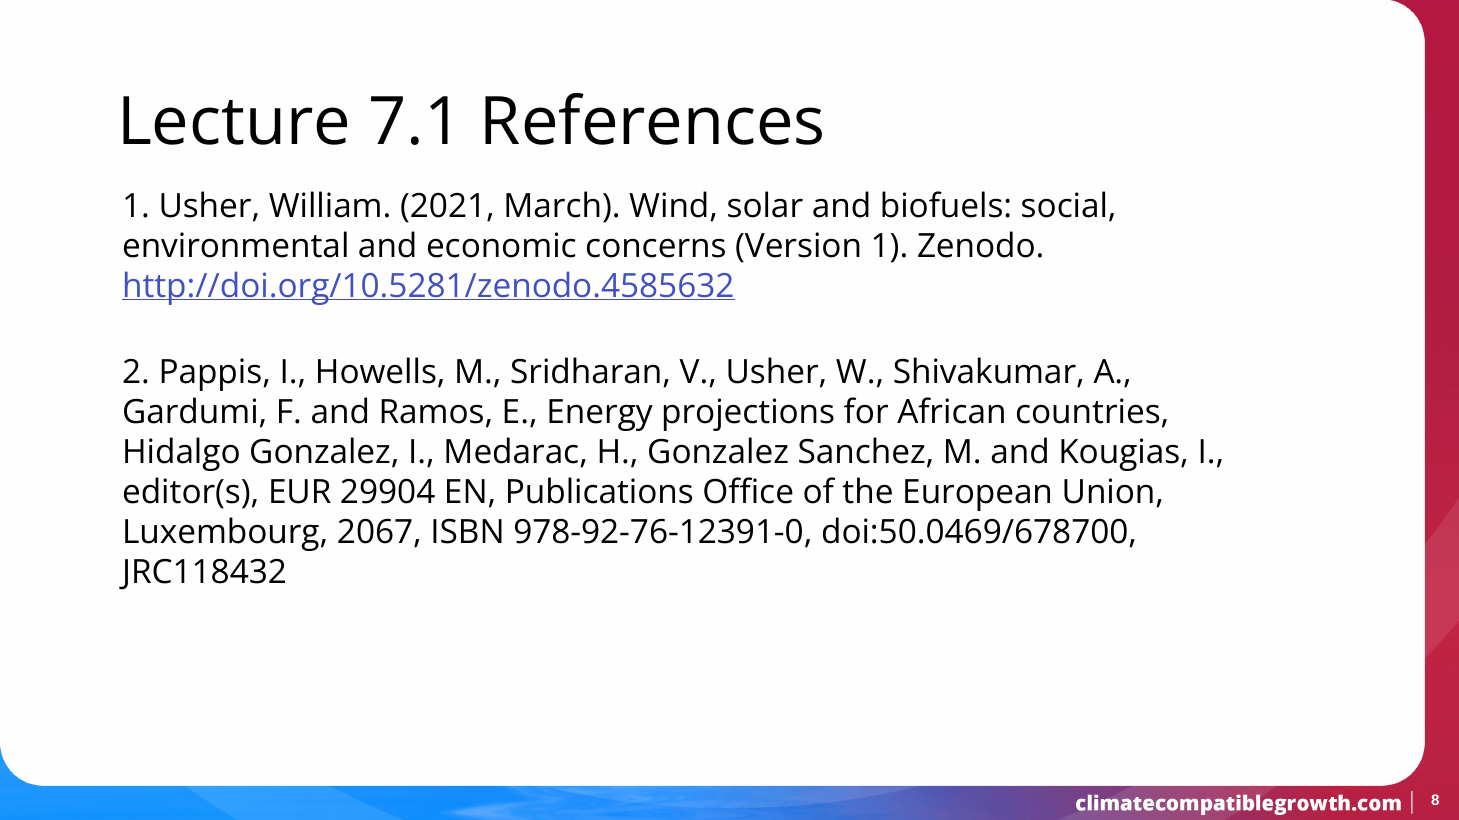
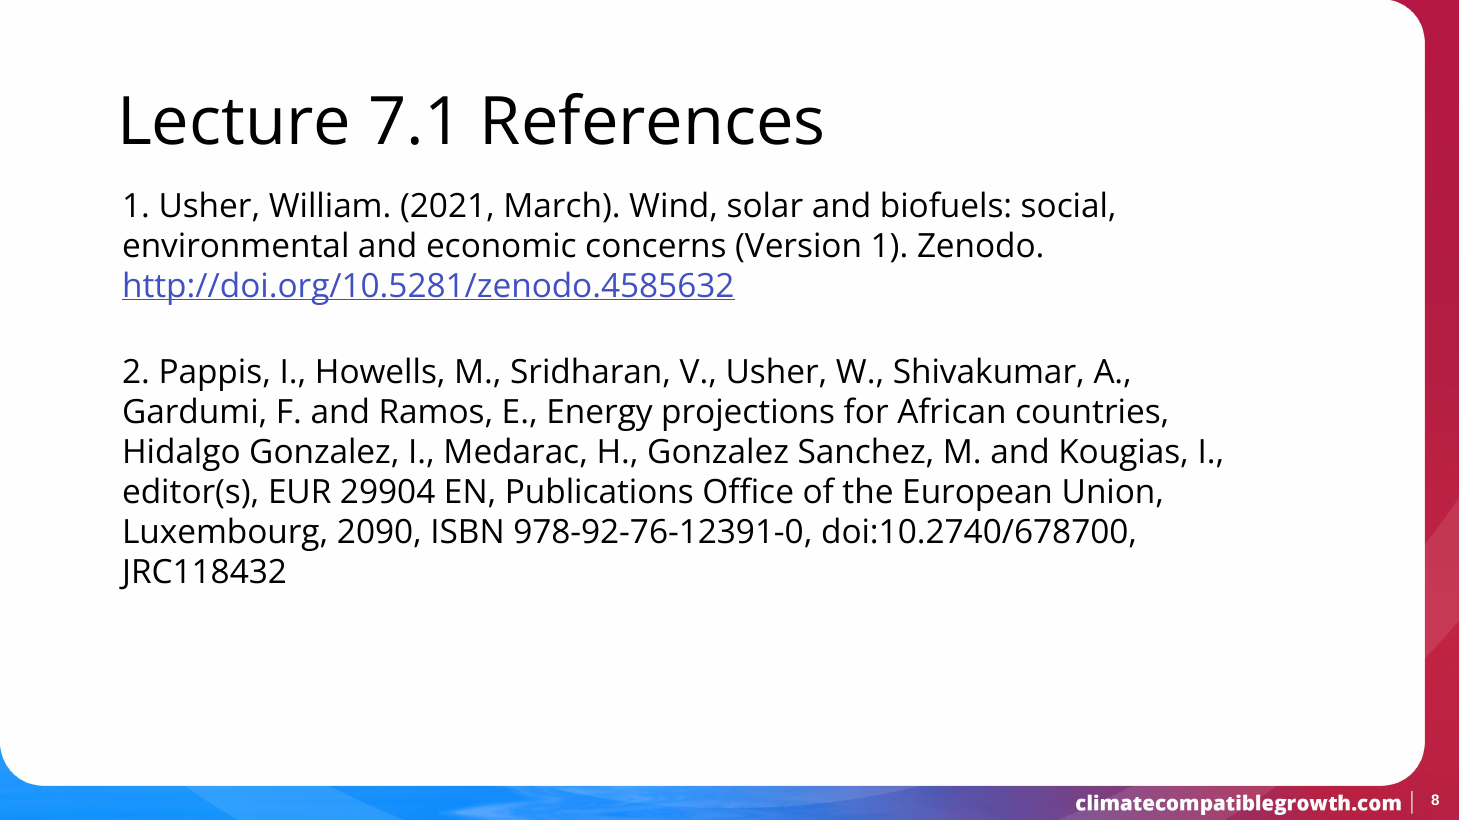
2067: 2067 -> 2090
doi:50.0469/678700: doi:50.0469/678700 -> doi:10.2740/678700
